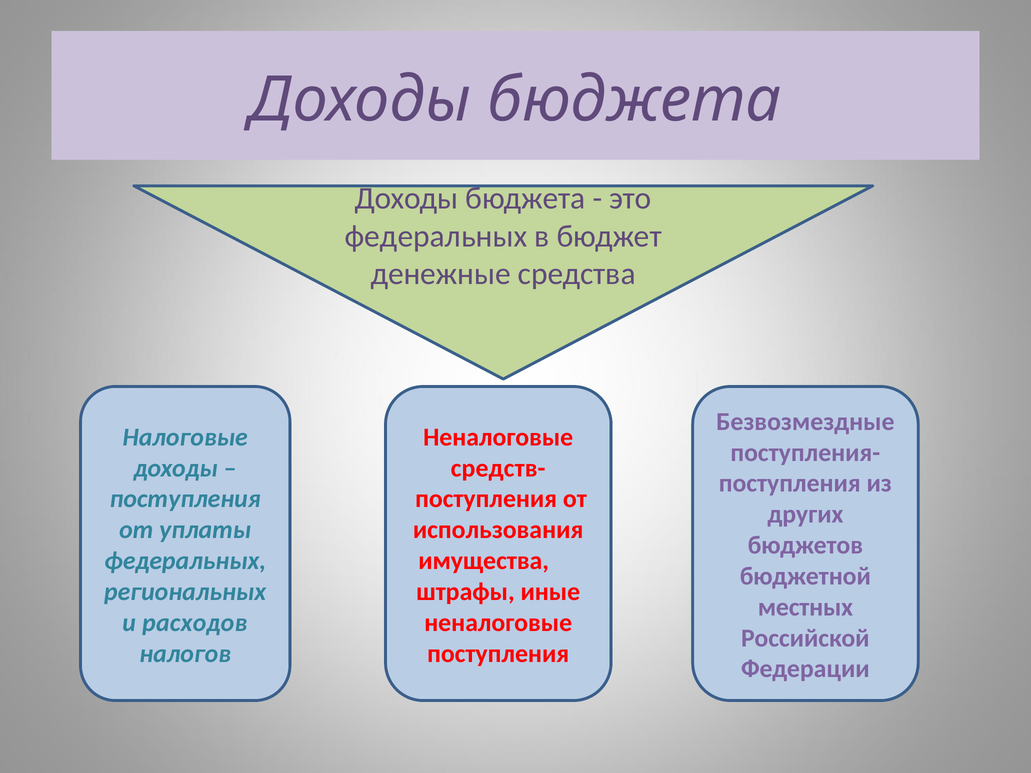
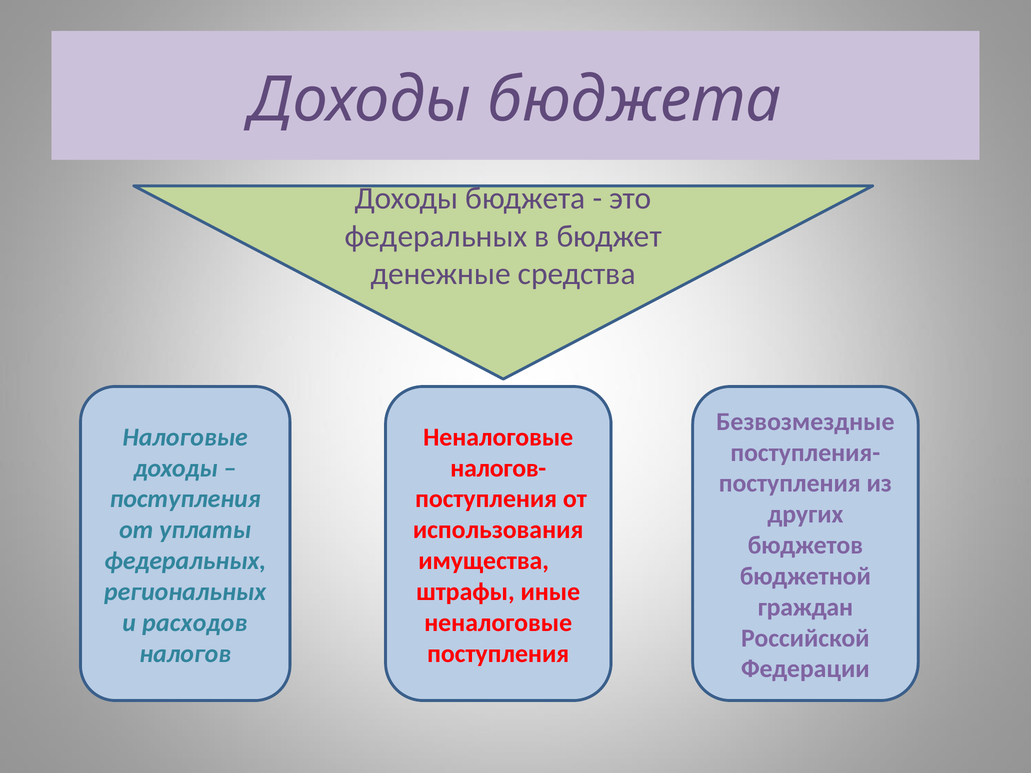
средств-: средств- -> налогов-
местных: местных -> граждан
